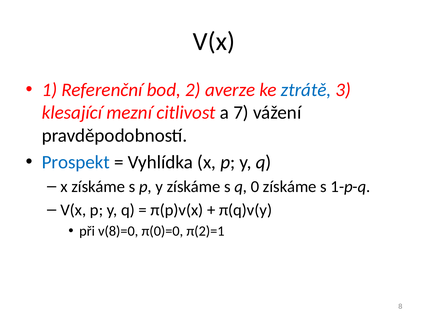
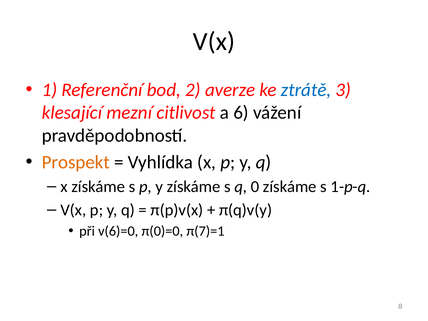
7: 7 -> 6
Prospekt colour: blue -> orange
v(8)=0: v(8)=0 -> v(6)=0
π(2)=1: π(2)=1 -> π(7)=1
